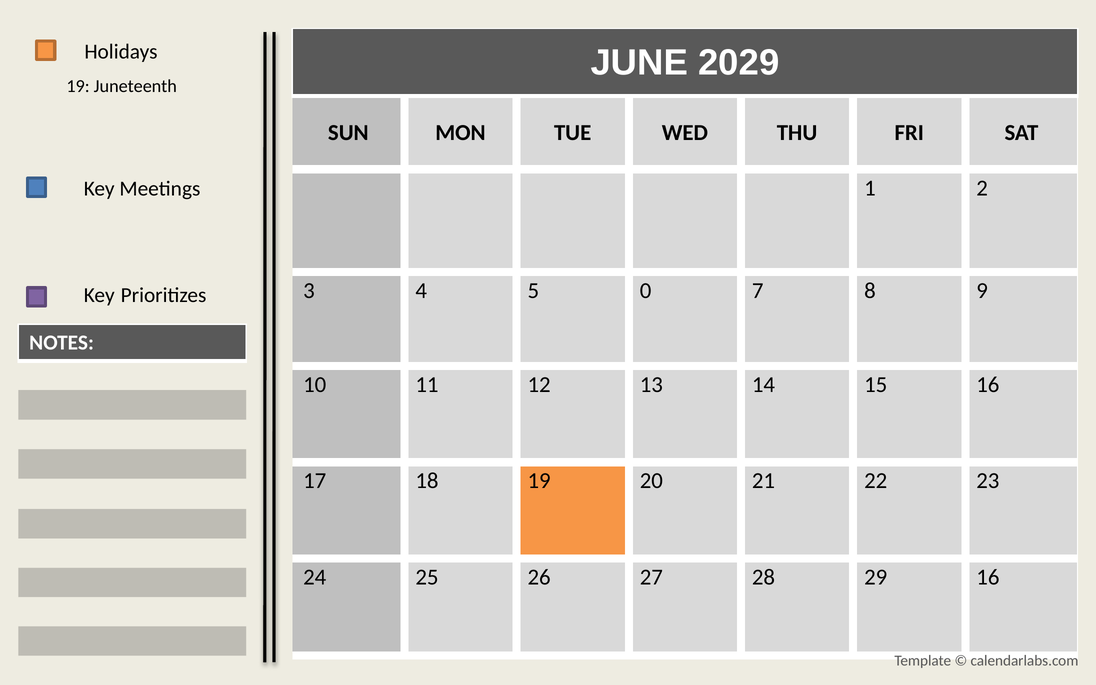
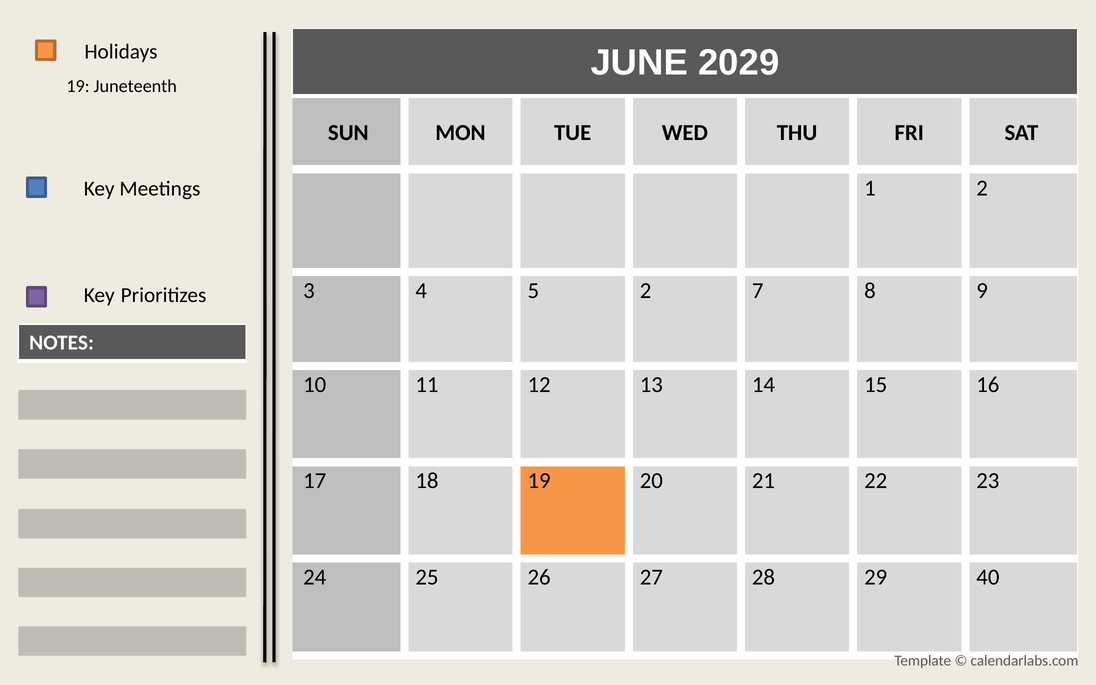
5 0: 0 -> 2
29 16: 16 -> 40
